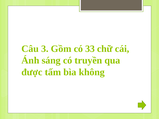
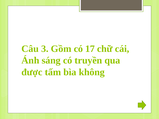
33: 33 -> 17
